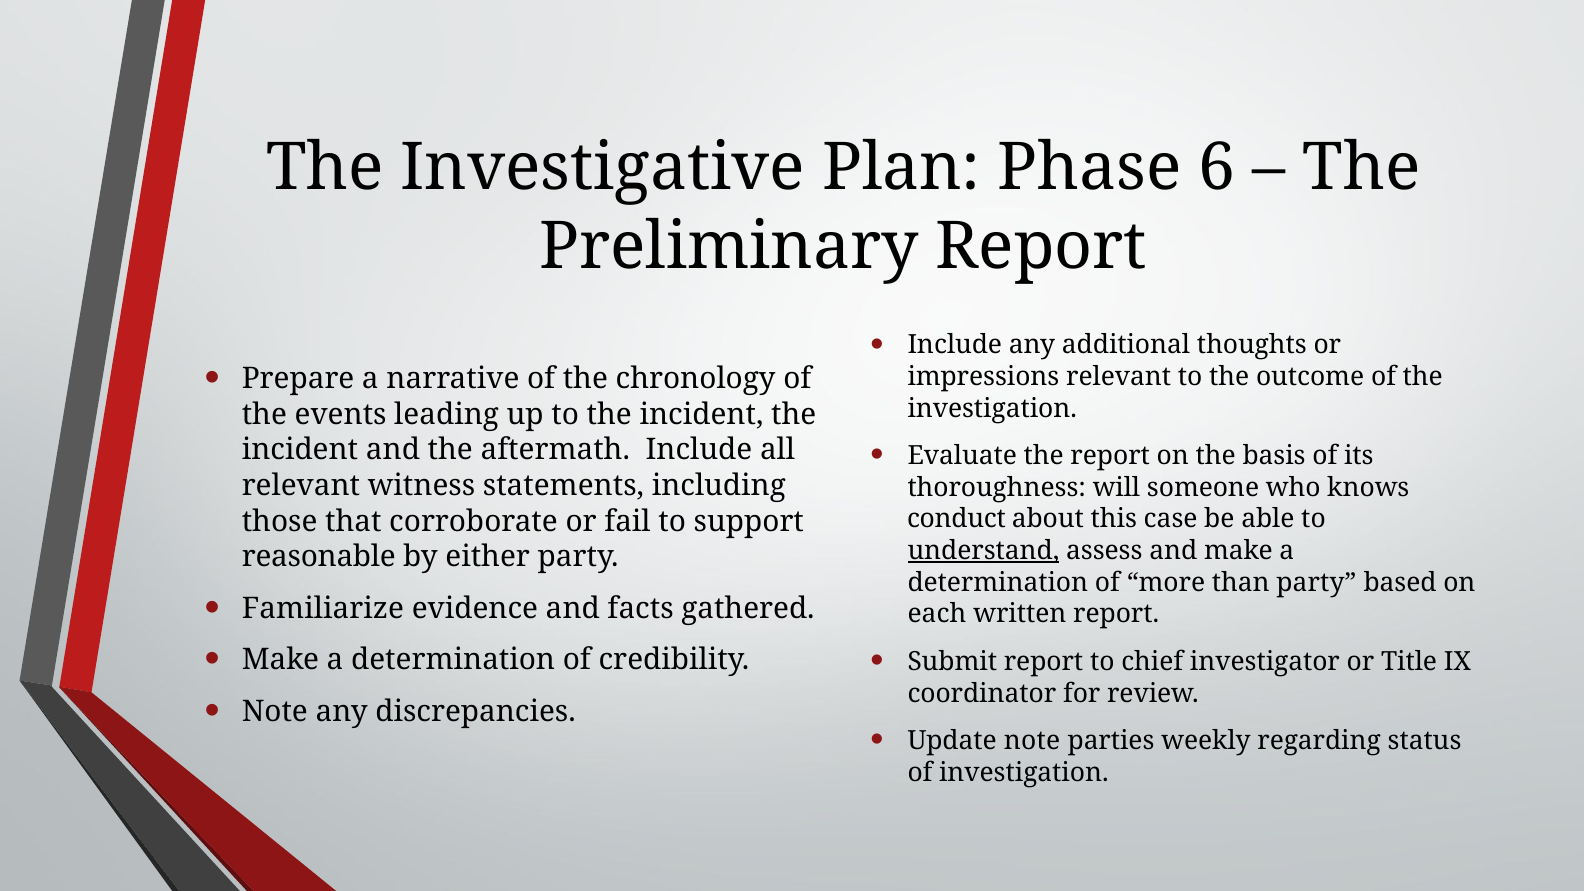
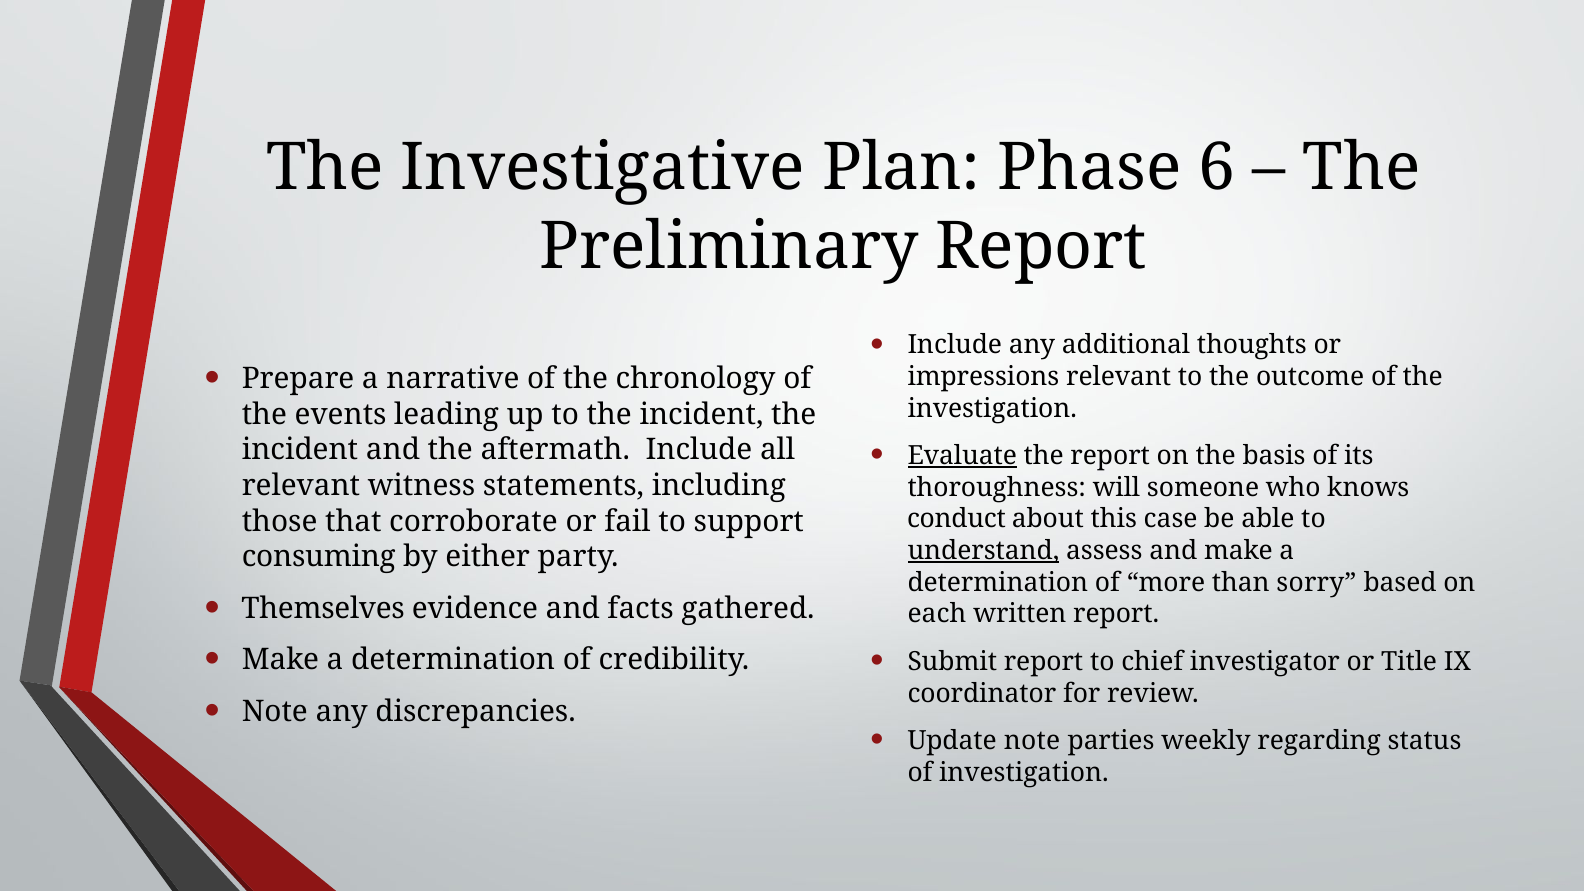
Evaluate underline: none -> present
reasonable: reasonable -> consuming
than party: party -> sorry
Familiarize: Familiarize -> Themselves
